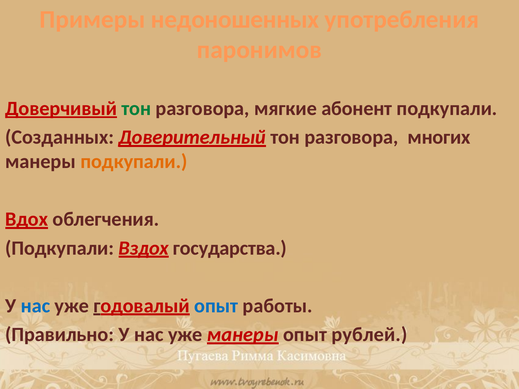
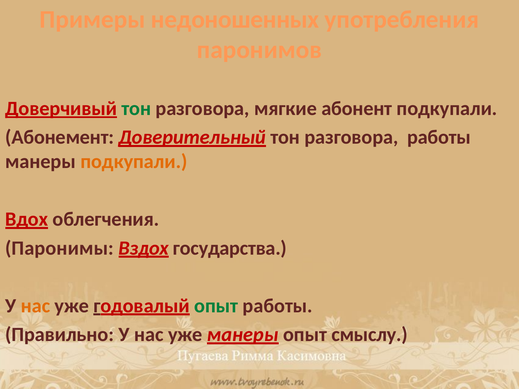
Созданных: Созданных -> Абонемент
разговора многих: многих -> работы
Подкупали at (60, 248): Подкупали -> Паронимы
нас at (35, 306) colour: blue -> orange
опыт at (216, 306) colour: blue -> green
рублей: рублей -> смыслу
